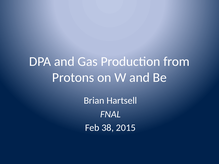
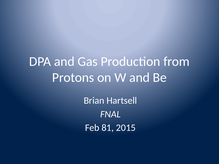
38: 38 -> 81
